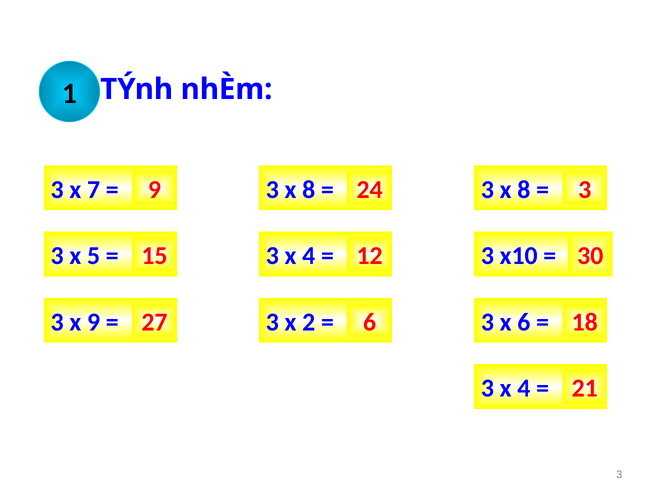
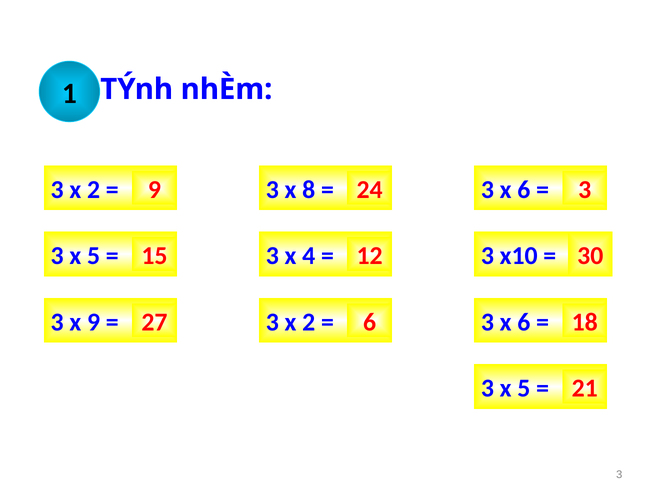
7 at (94, 189): 7 -> 2
8 at (524, 189): 8 -> 6
4 at (524, 388): 4 -> 5
